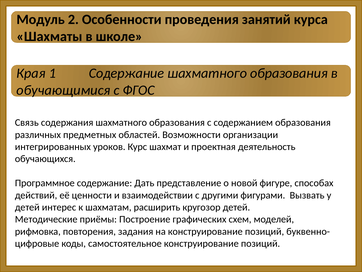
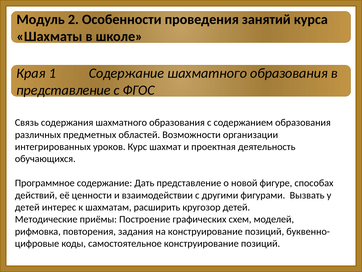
обучающимися at (63, 90): обучающимися -> представление
